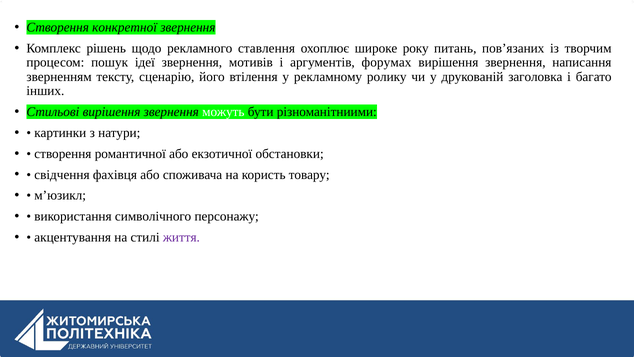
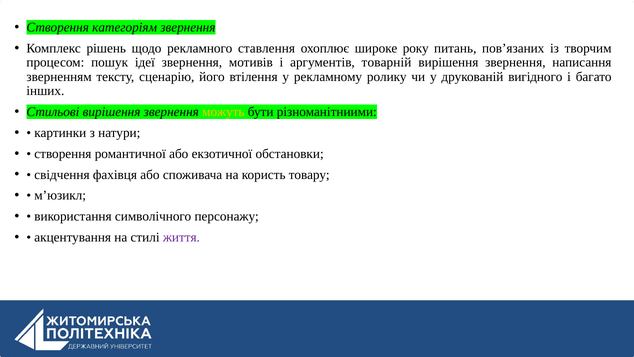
конкретної: конкретної -> категоріям
форумах: форумах -> товарній
заголовка: заголовка -> вигідного
можуть colour: white -> yellow
